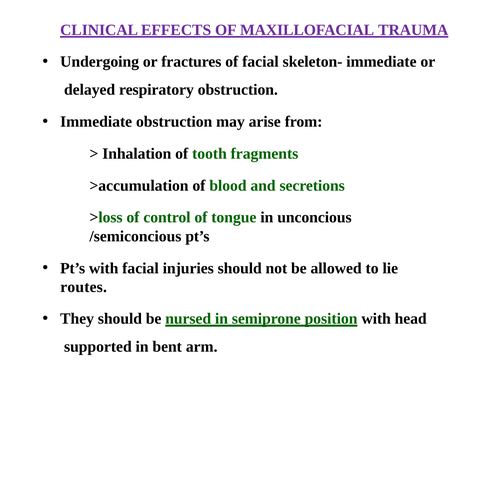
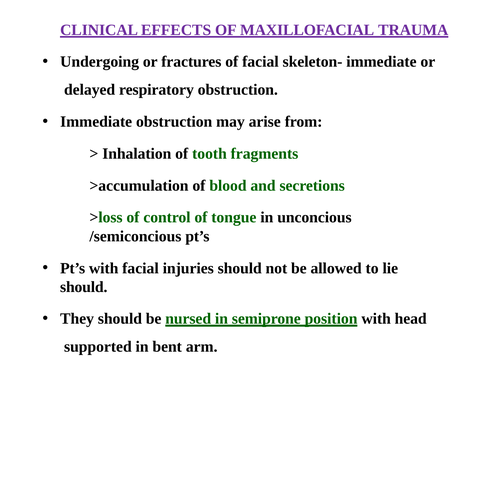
routes at (84, 287): routes -> should
